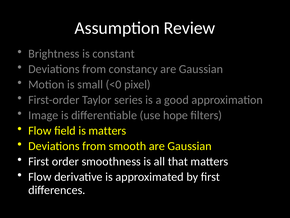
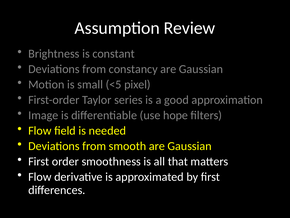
<0: <0 -> <5
is matters: matters -> needed
